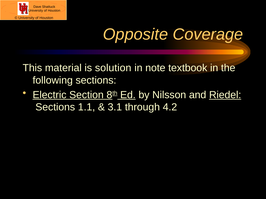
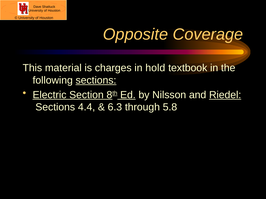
solution: solution -> charges
note: note -> hold
sections at (96, 81) underline: none -> present
1.1: 1.1 -> 4.4
3.1: 3.1 -> 6.3
4.2: 4.2 -> 5.8
